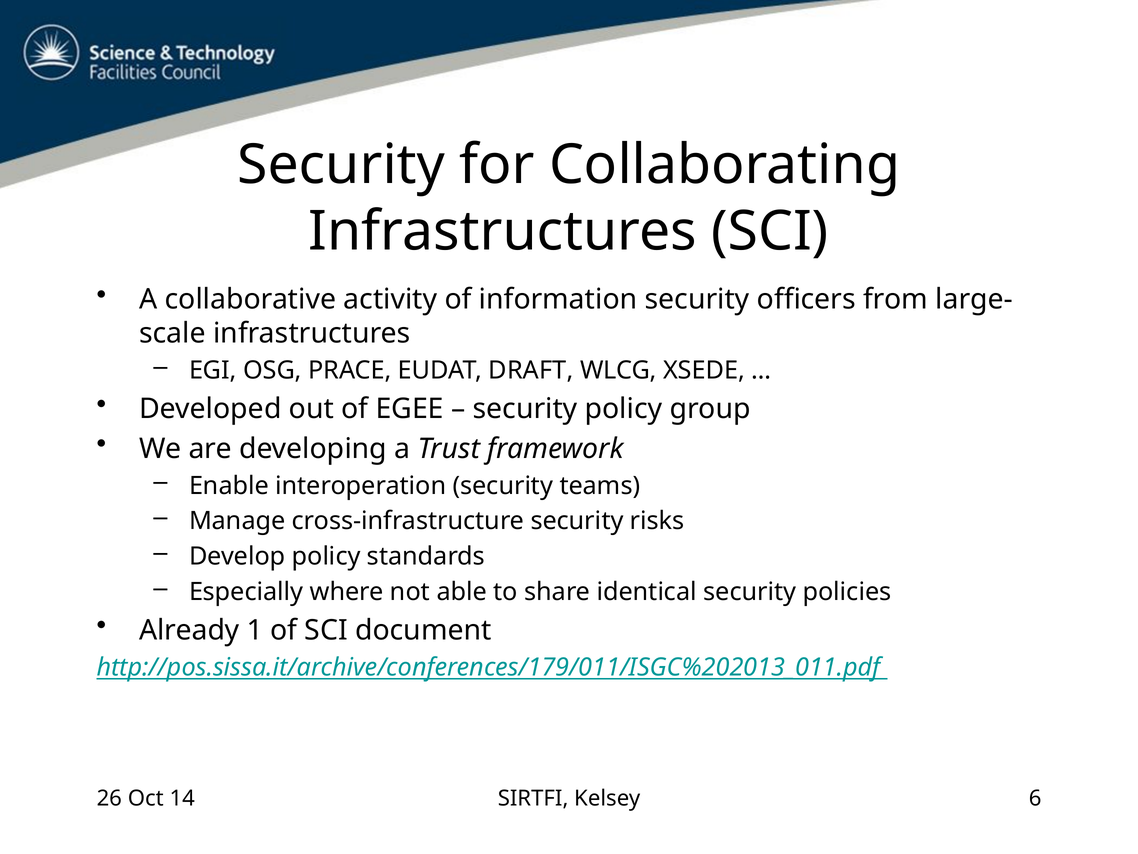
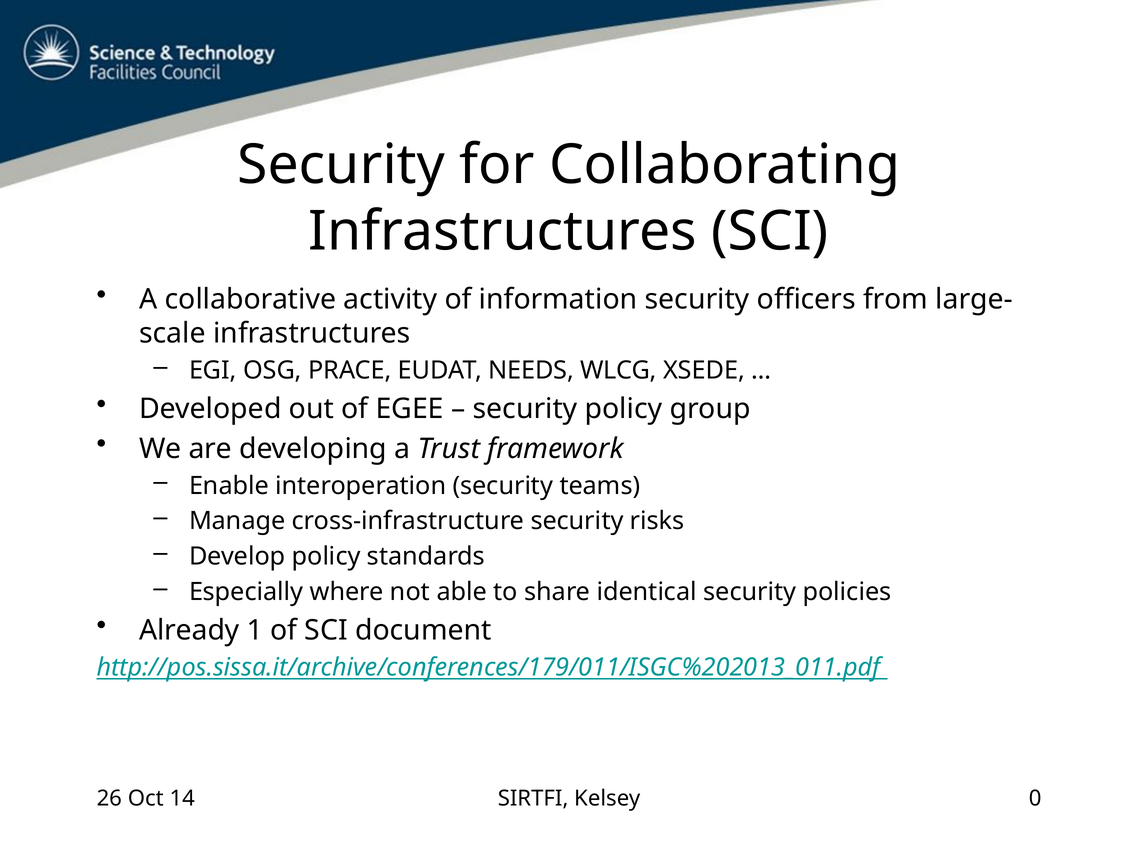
DRAFT: DRAFT -> NEEDS
6: 6 -> 0
